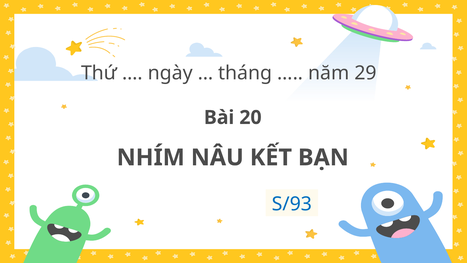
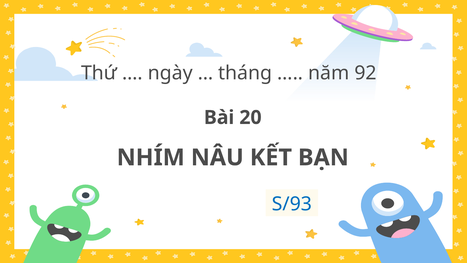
29: 29 -> 92
